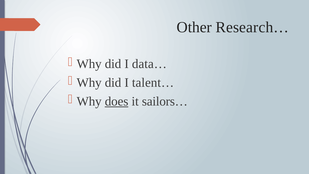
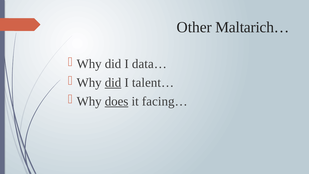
Research…: Research… -> Maltarich…
did at (113, 83) underline: none -> present
sailors…: sailors… -> facing…
